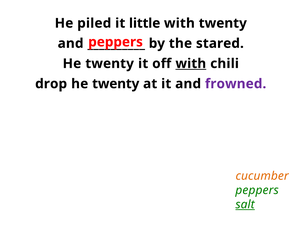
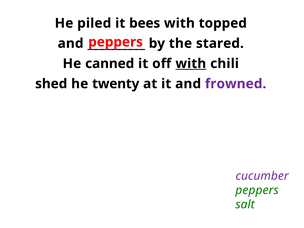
little: little -> bees
with twenty: twenty -> topped
twenty at (110, 64): twenty -> canned
drop: drop -> shed
cucumber colour: orange -> purple
salt underline: present -> none
